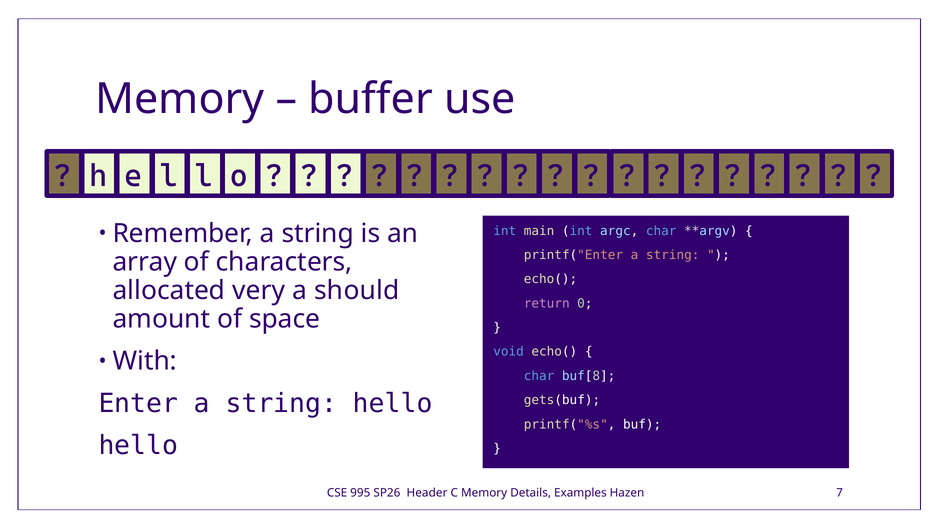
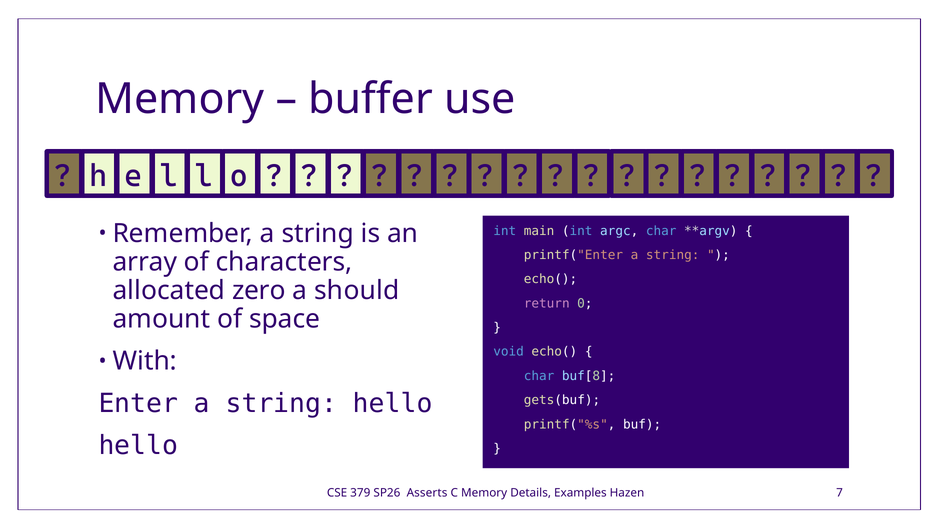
very: very -> zero
995: 995 -> 379
Header: Header -> Asserts
